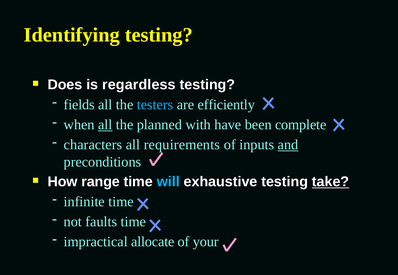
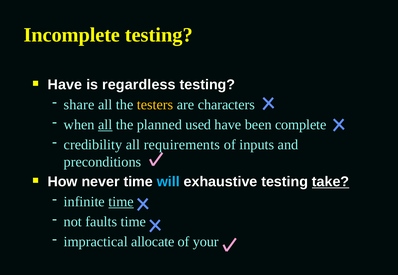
Identifying: Identifying -> Incomplete
Does at (65, 85): Does -> Have
fields: fields -> share
testers colour: light blue -> yellow
efficiently: efficiently -> characters
with: with -> used
characters: characters -> credibility
and underline: present -> none
range: range -> never
time at (121, 202) underline: none -> present
